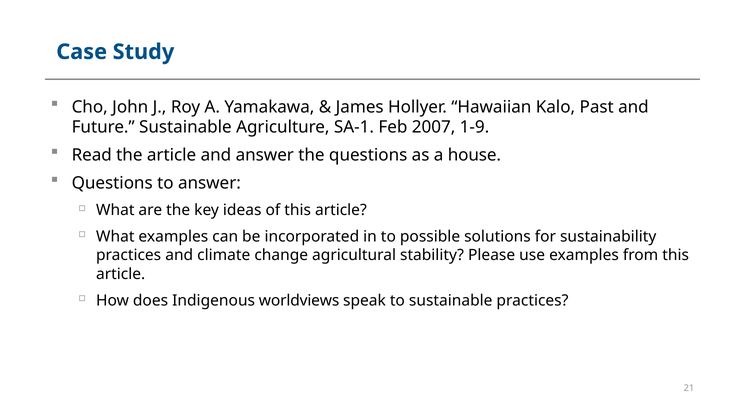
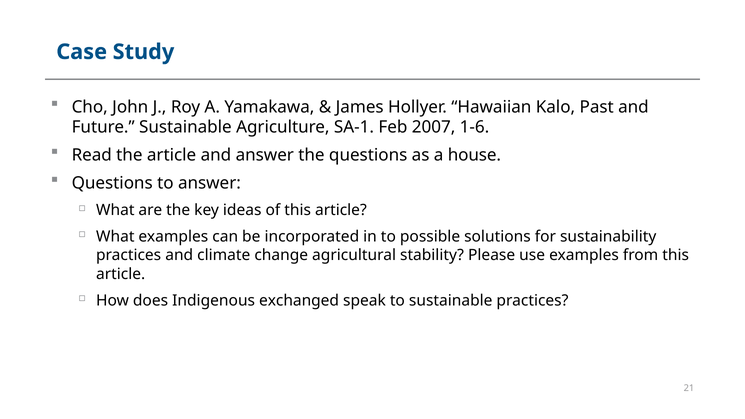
1-9: 1-9 -> 1-6
worldviews: worldviews -> exchanged
